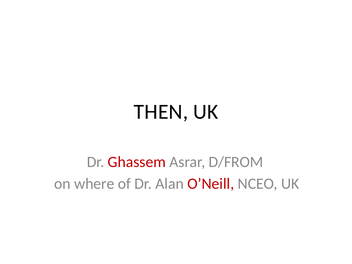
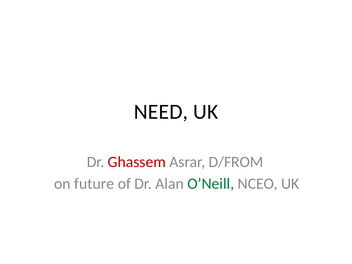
THEN: THEN -> NEED
where: where -> future
O’Neill colour: red -> green
